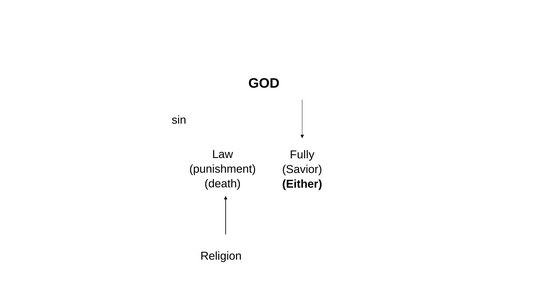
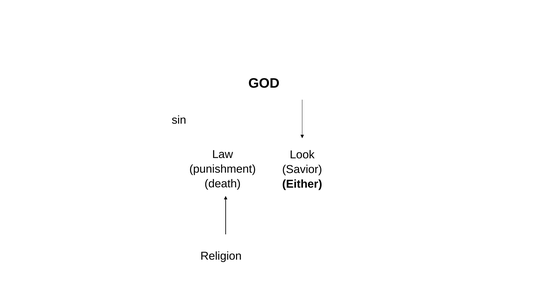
Fully: Fully -> Look
